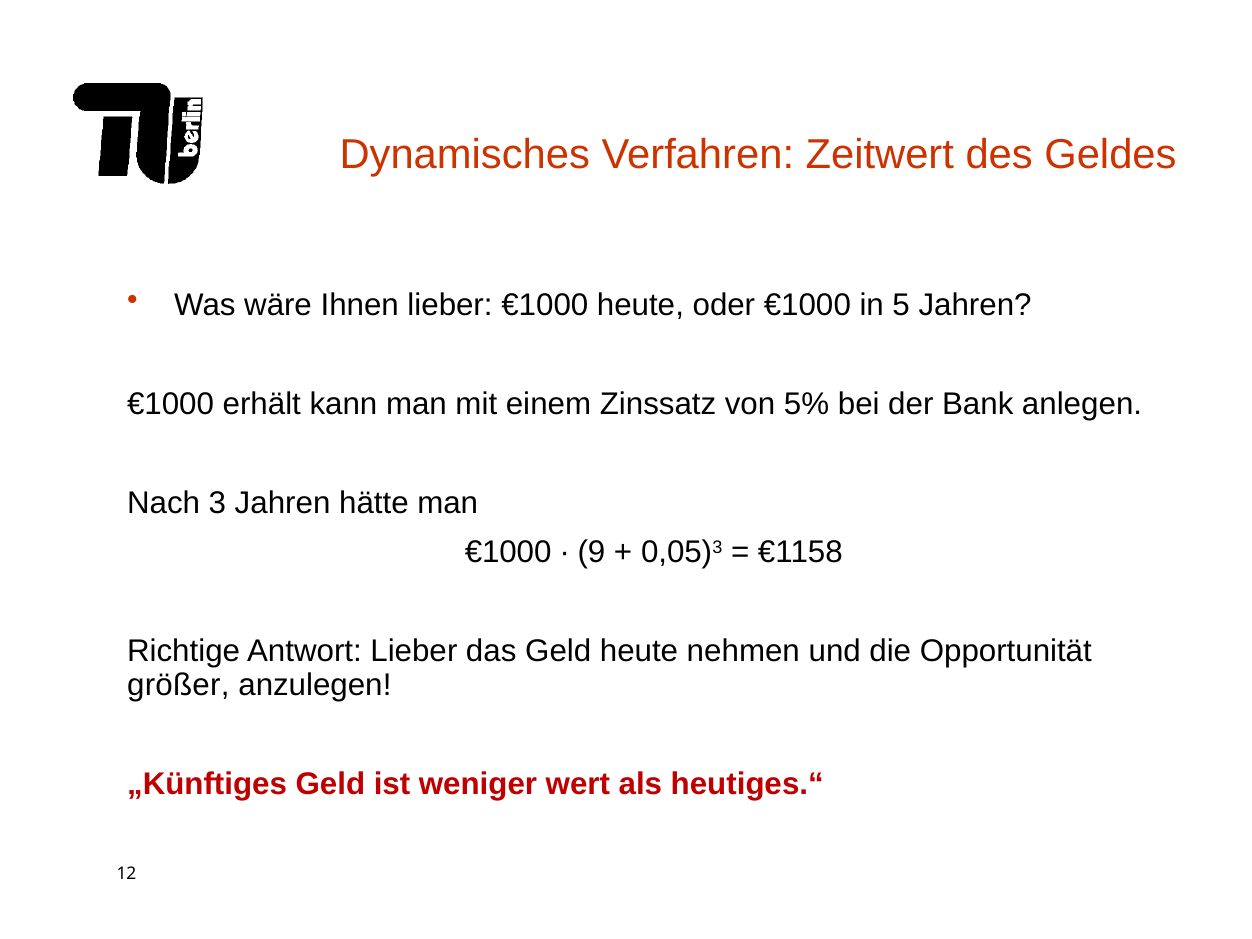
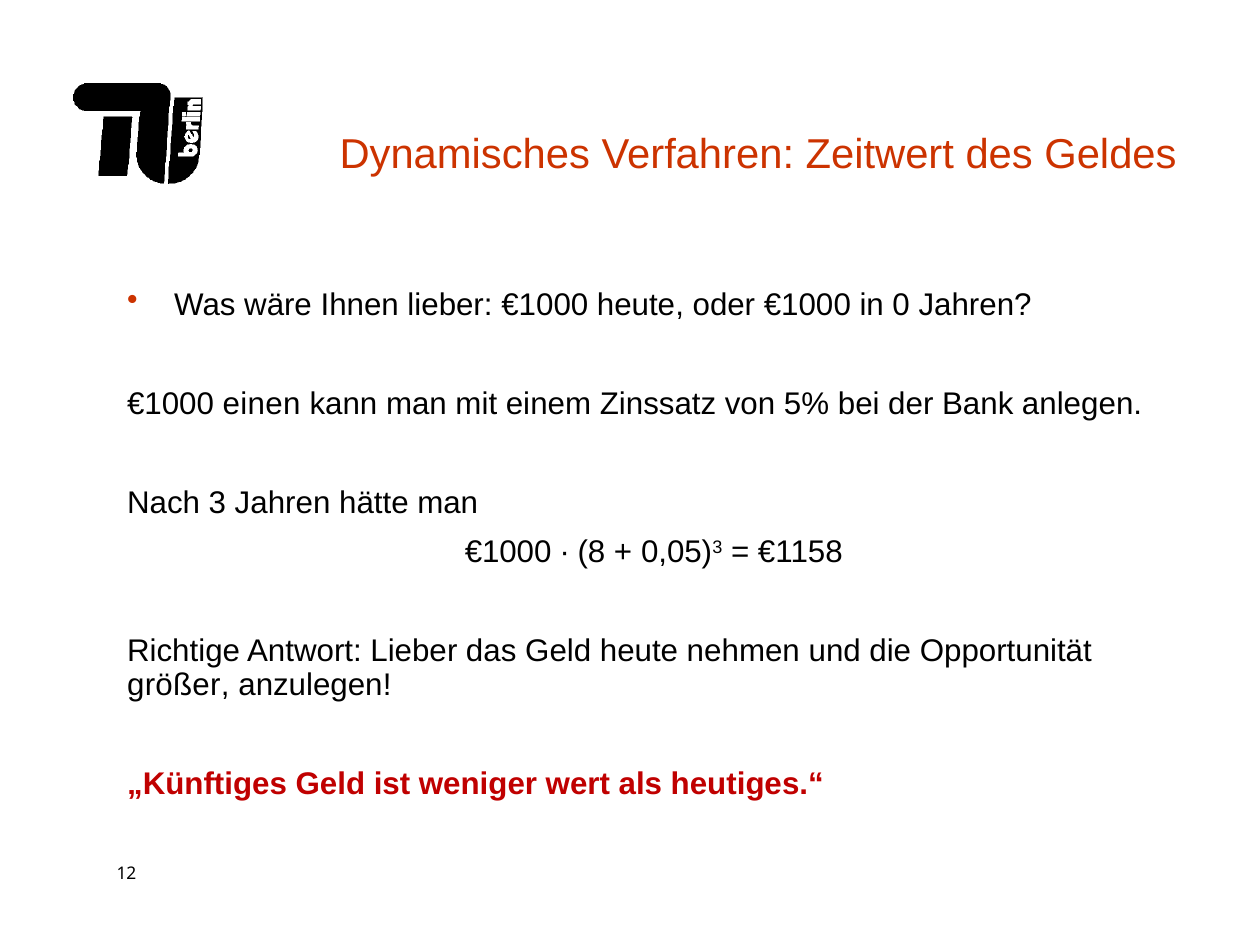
5: 5 -> 0
erhält: erhält -> einen
9: 9 -> 8
